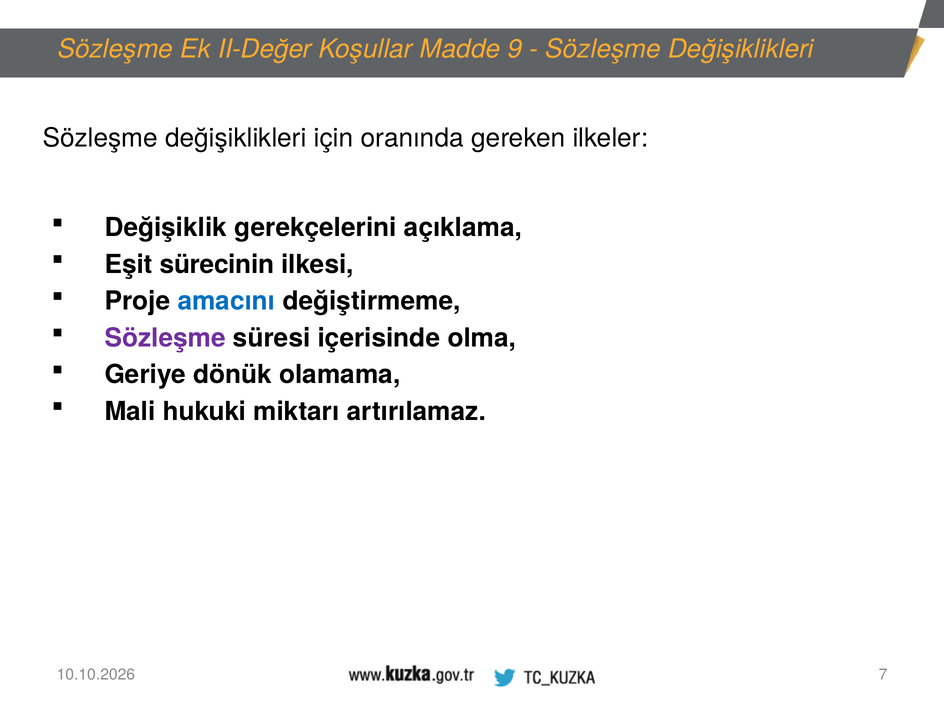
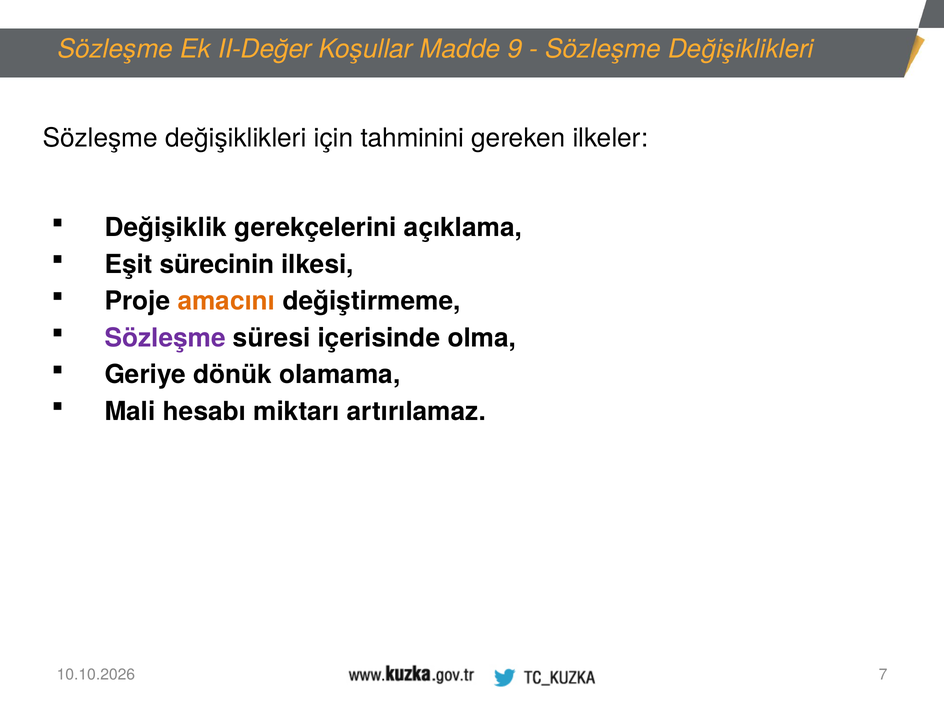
oranında: oranında -> tahminini
amacını colour: blue -> orange
hukuki: hukuki -> hesabı
